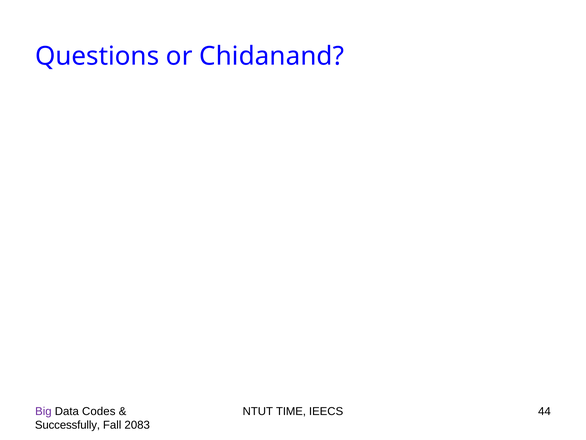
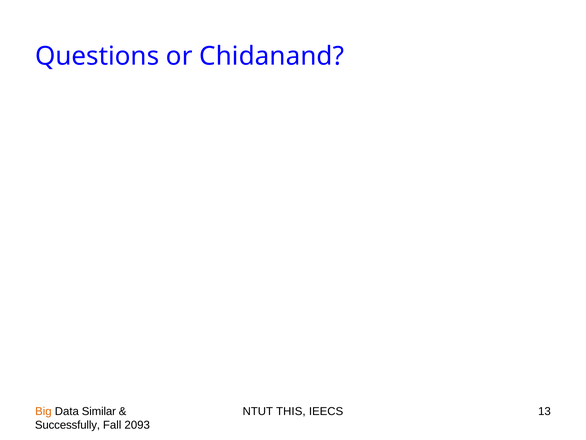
Big colour: purple -> orange
Codes: Codes -> Similar
TIME: TIME -> THIS
44: 44 -> 13
2083: 2083 -> 2093
